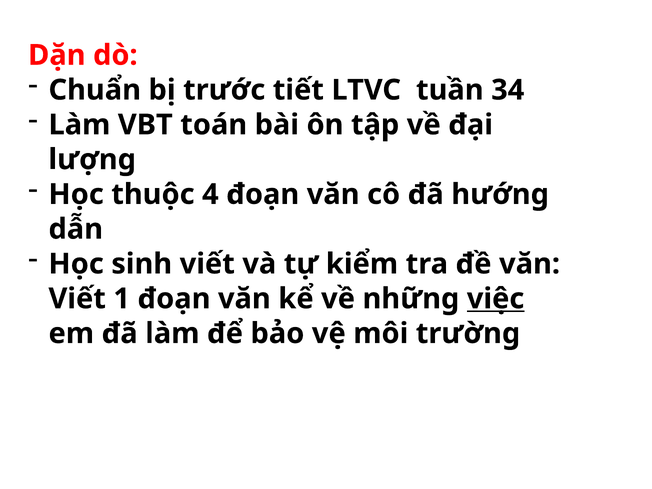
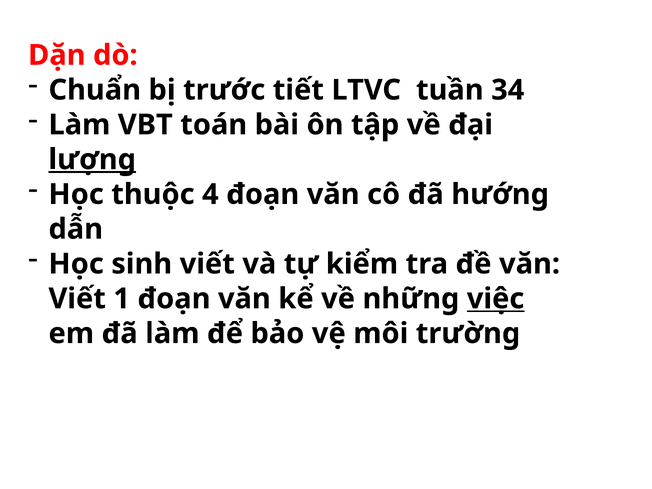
lượng underline: none -> present
